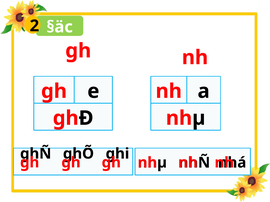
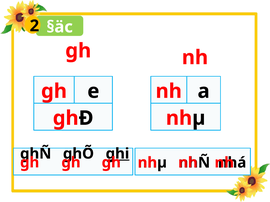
ghi underline: none -> present
